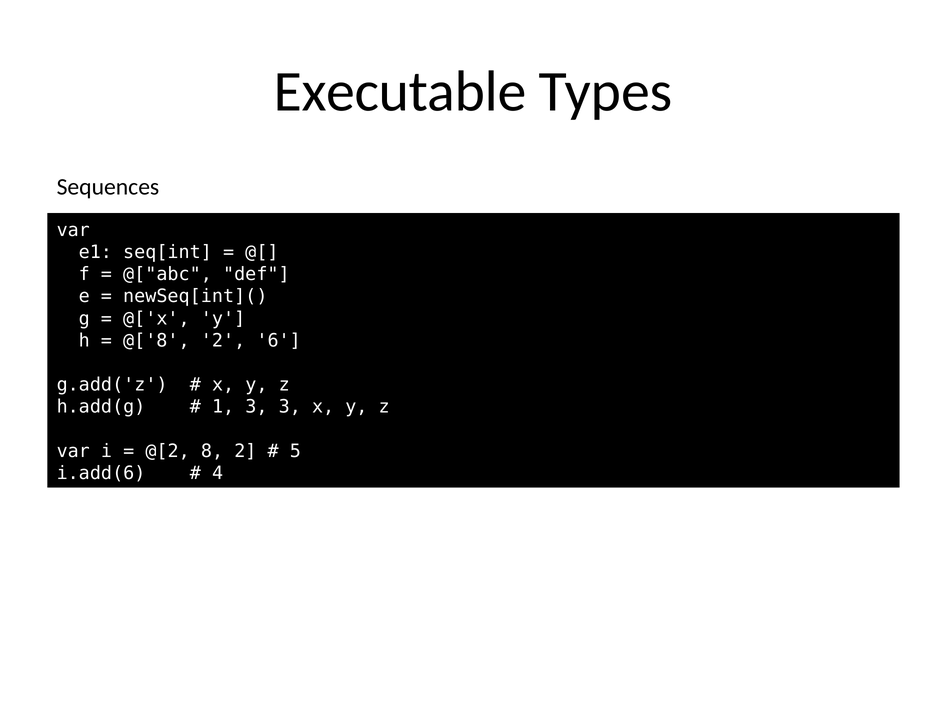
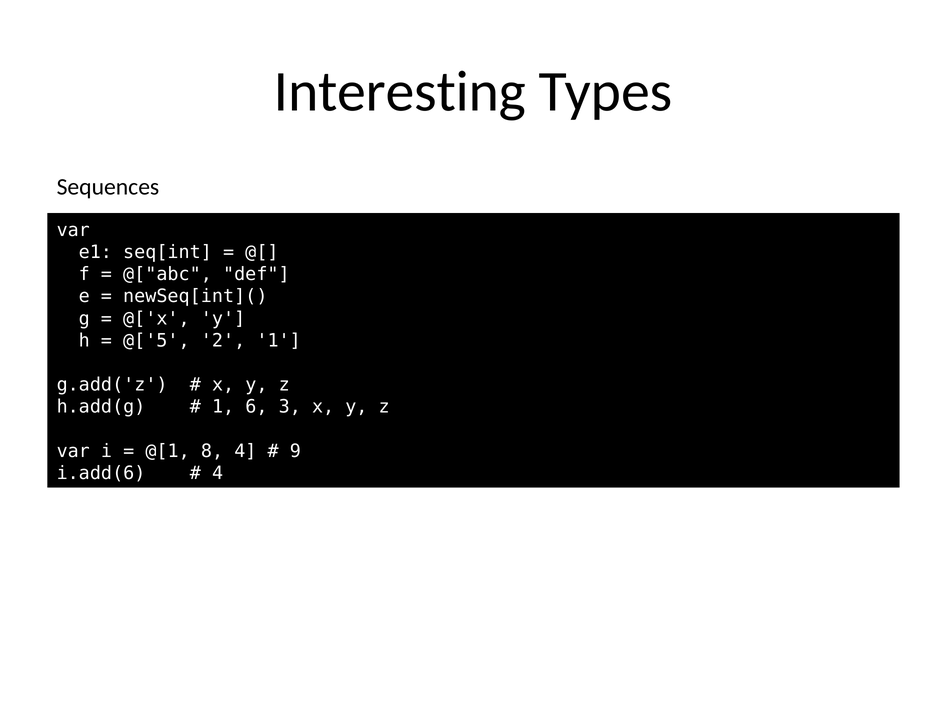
Executable: Executable -> Interesting
@['8: @['8 -> @['5
2 6: 6 -> 1
1 3: 3 -> 6
@[2: @[2 -> @[1
8 2: 2 -> 4
5: 5 -> 9
